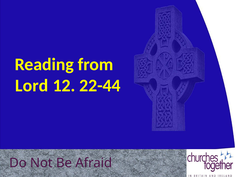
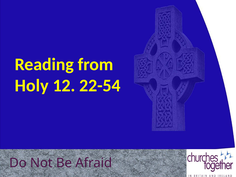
Lord: Lord -> Holy
22-44: 22-44 -> 22-54
